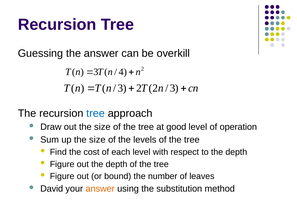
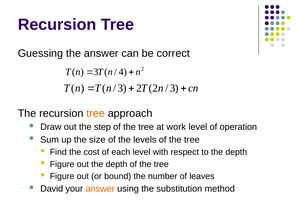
overkill: overkill -> correct
tree at (96, 113) colour: blue -> orange
out the size: size -> step
good: good -> work
